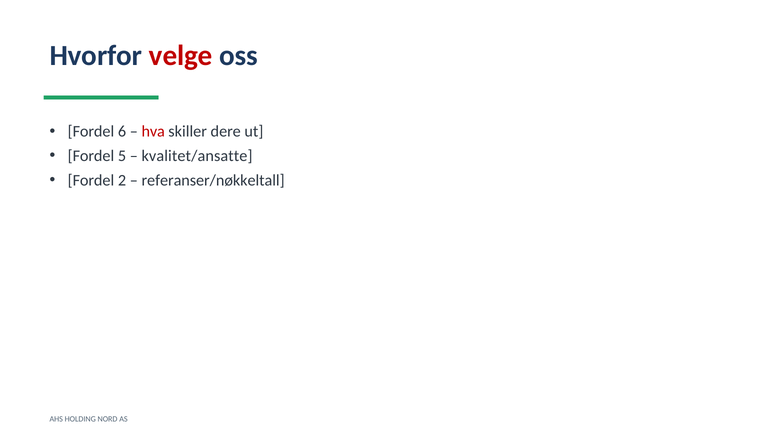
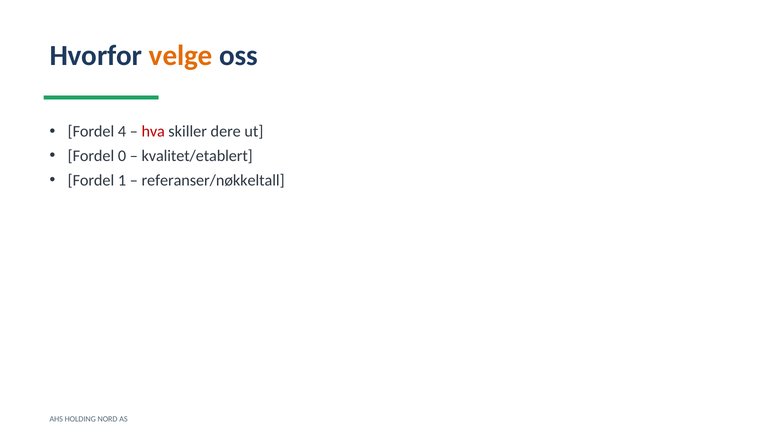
velge colour: red -> orange
6: 6 -> 4
5: 5 -> 0
kvalitet/ansatte: kvalitet/ansatte -> kvalitet/etablert
2: 2 -> 1
